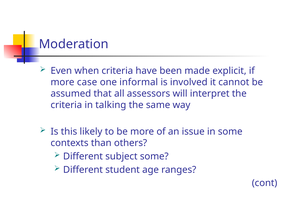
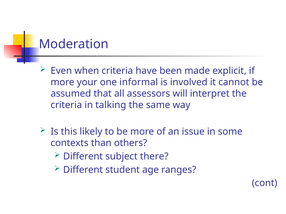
case: case -> your
subject some: some -> there
